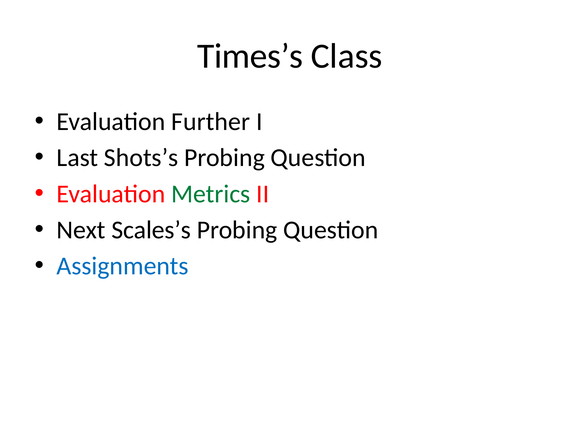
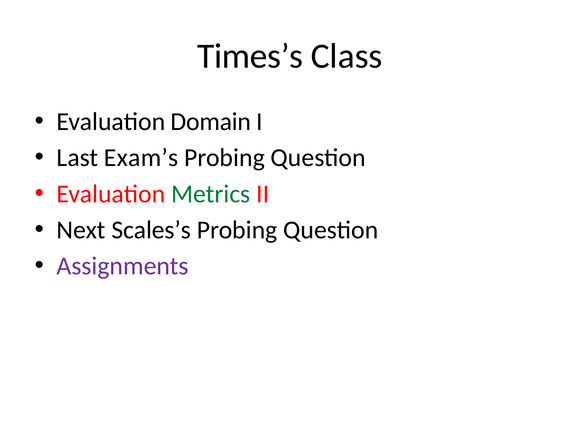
Further: Further -> Domain
Shots’s: Shots’s -> Exam’s
Assignments colour: blue -> purple
